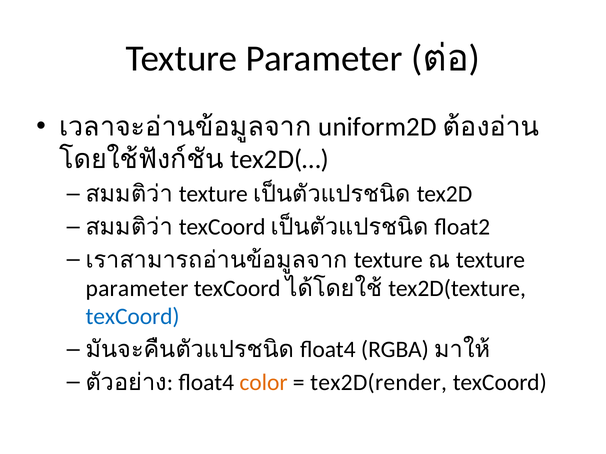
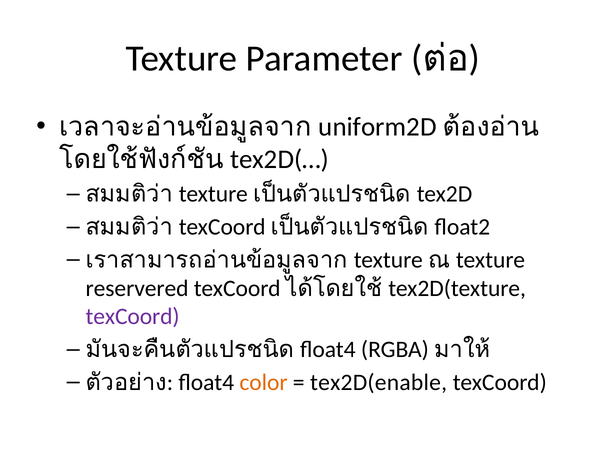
parameter at (137, 289): parameter -> reservered
texCoord at (133, 317) colour: blue -> purple
tex2D(render: tex2D(render -> tex2D(enable
